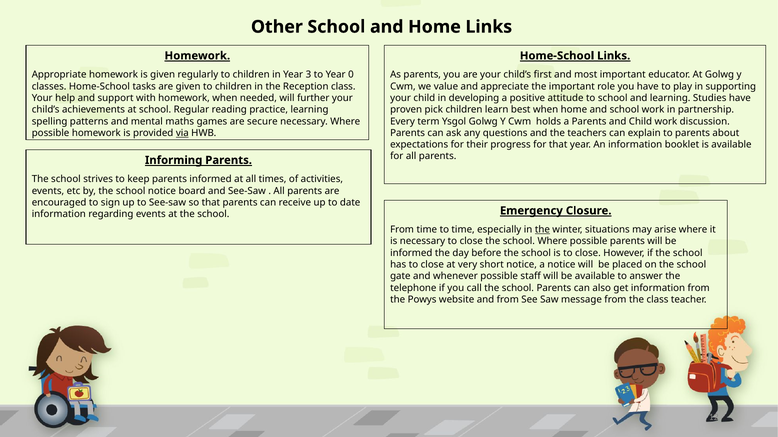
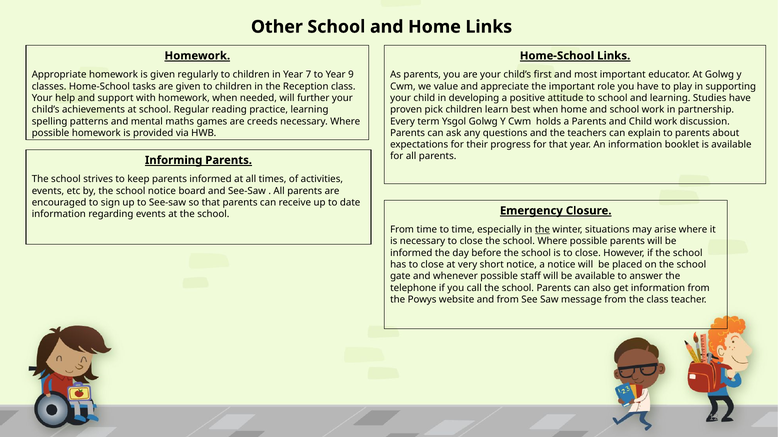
3: 3 -> 7
0: 0 -> 9
secure: secure -> creeds
via underline: present -> none
